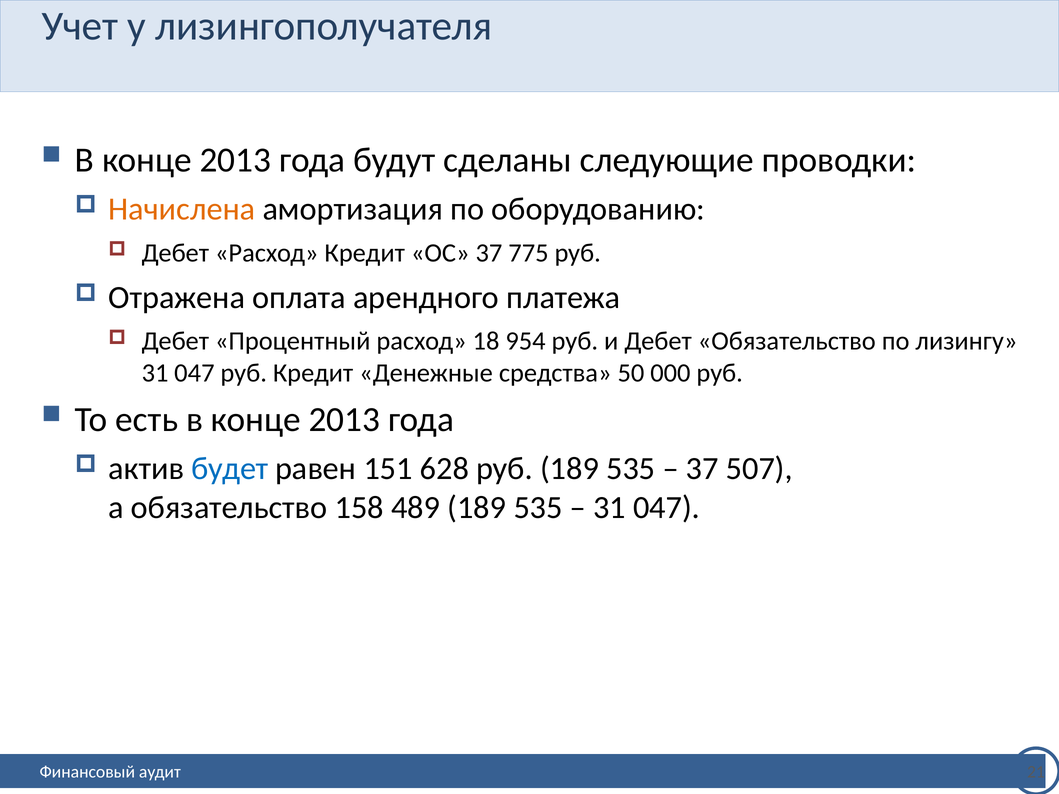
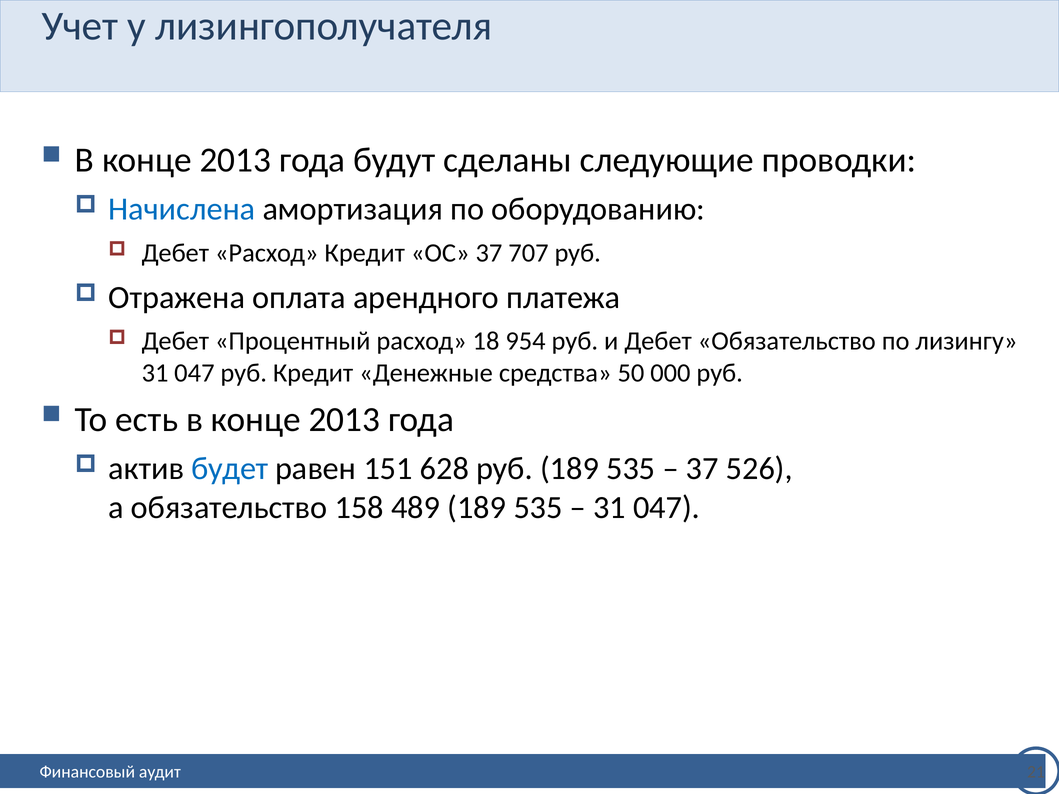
Начислена colour: orange -> blue
775: 775 -> 707
507: 507 -> 526
